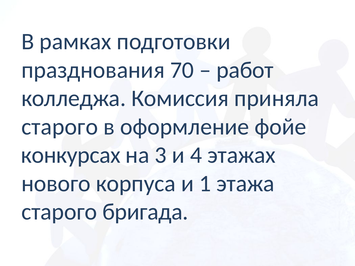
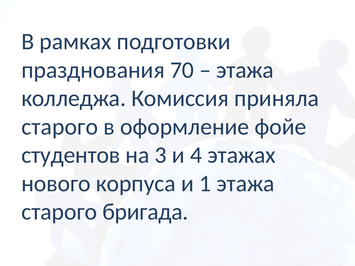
работ at (245, 70): работ -> этажа
конкурсах: конкурсах -> студентов
